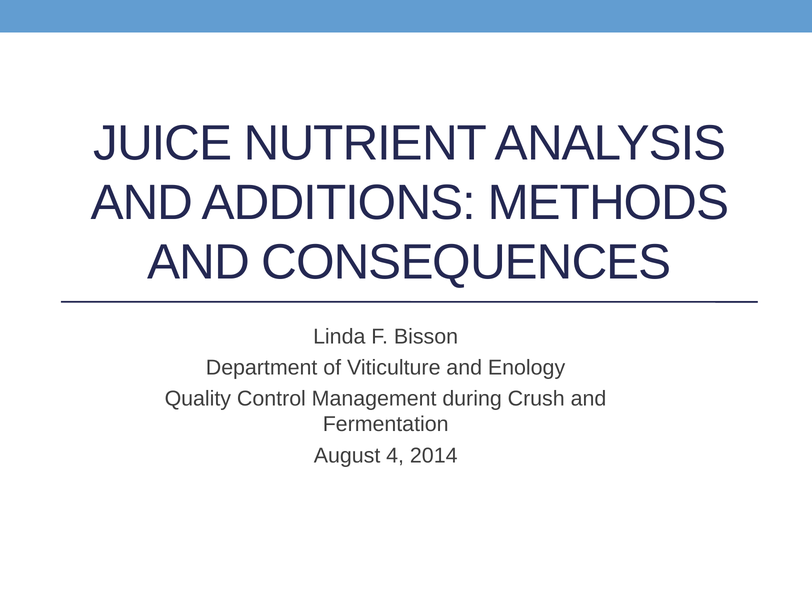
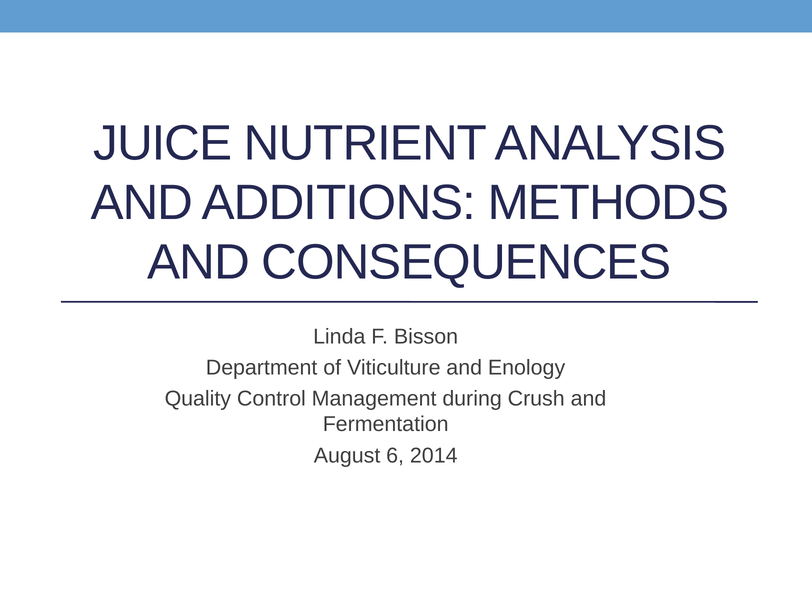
4: 4 -> 6
